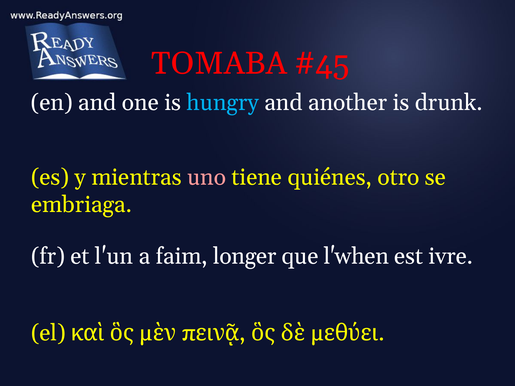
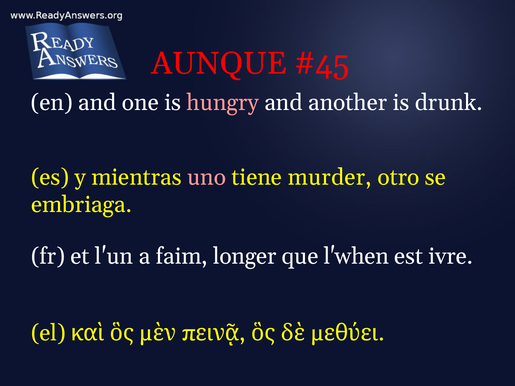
TOMABA: TOMABA -> AUNQUE
hungry colour: light blue -> pink
quiénes: quiénes -> murder
